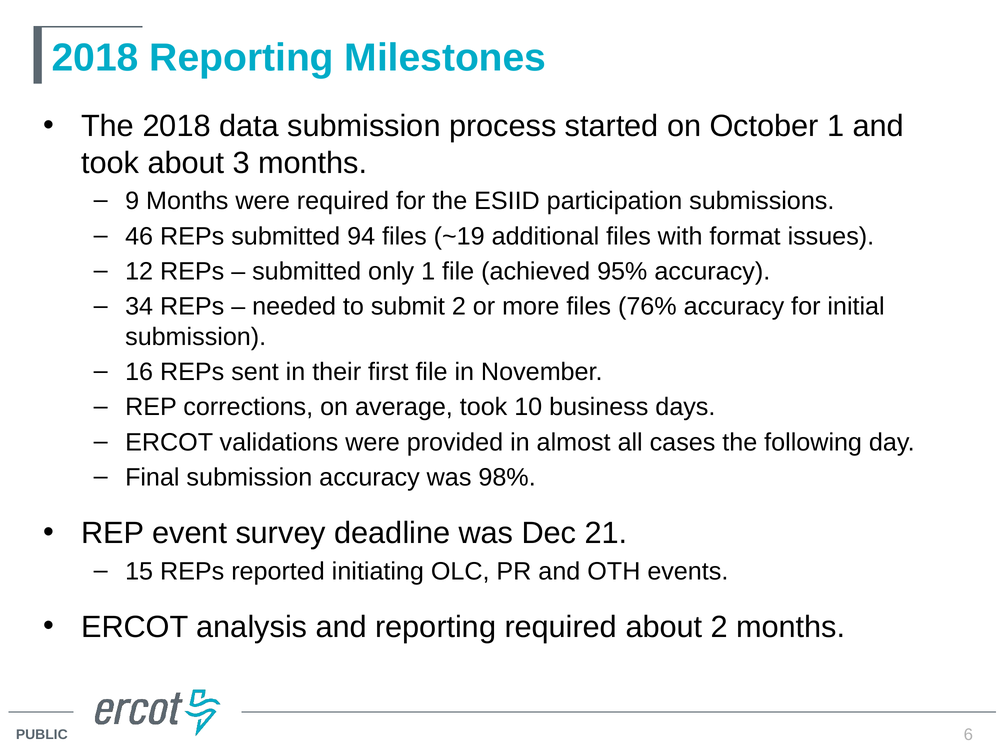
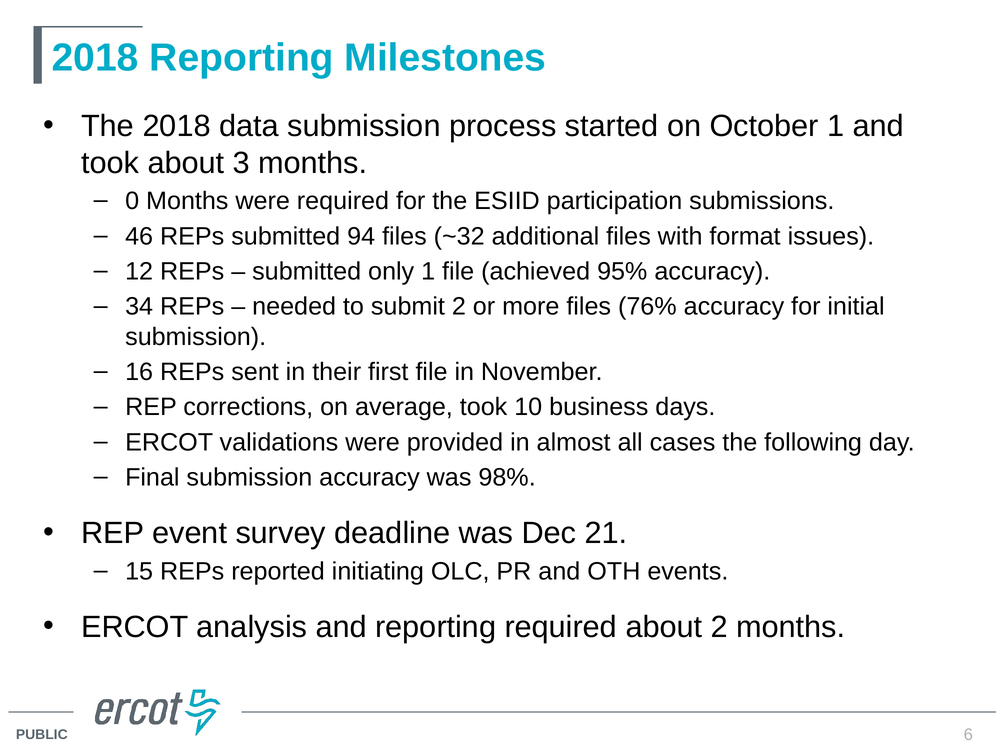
9: 9 -> 0
~19: ~19 -> ~32
